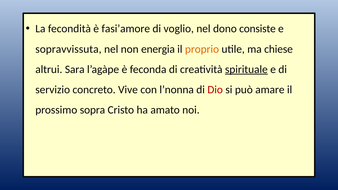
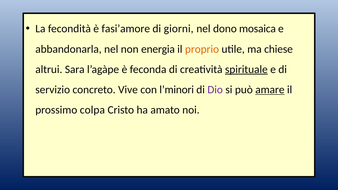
voglio: voglio -> giorni
consiste: consiste -> mosaica
sopravvissuta: sopravvissuta -> abbandonarla
l’nonna: l’nonna -> l’minori
Dio colour: red -> purple
amare underline: none -> present
sopra: sopra -> colpa
